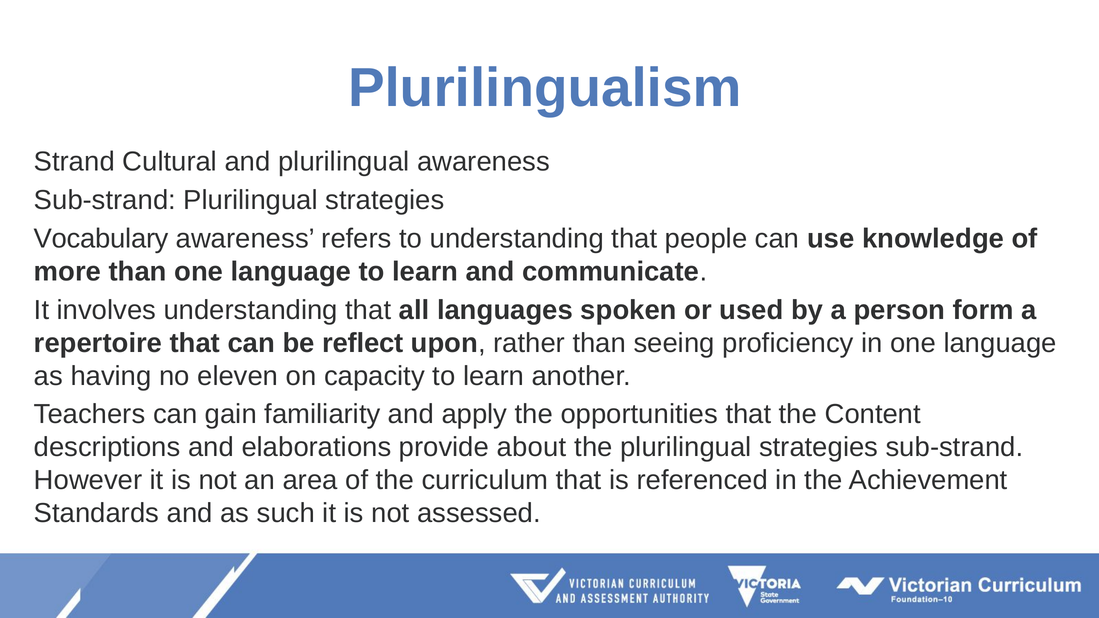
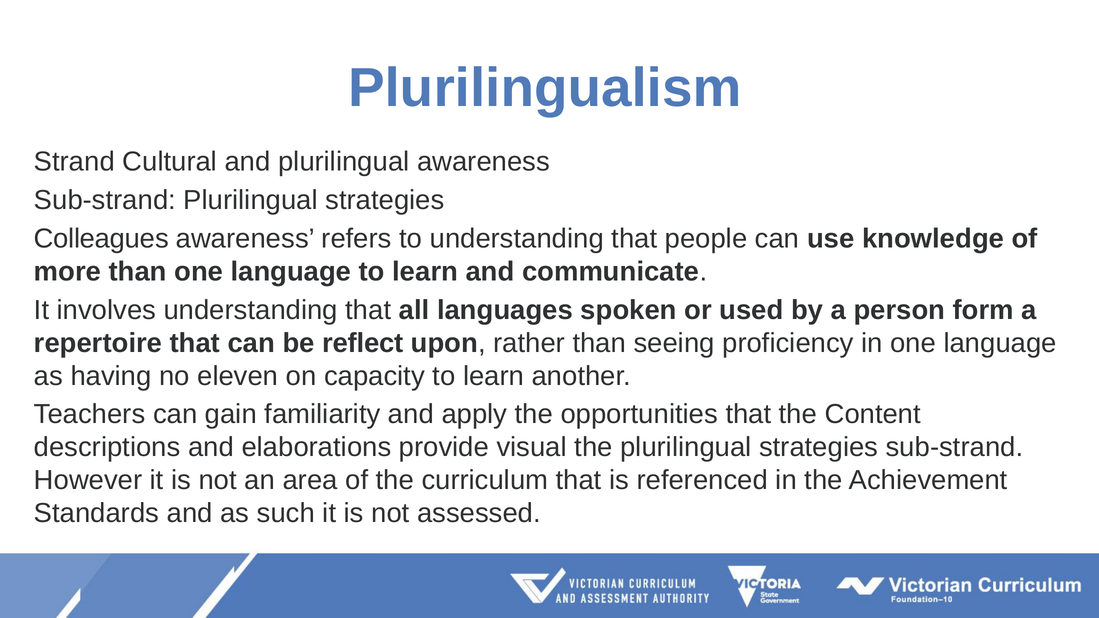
Vocabulary: Vocabulary -> Colleagues
about: about -> visual
